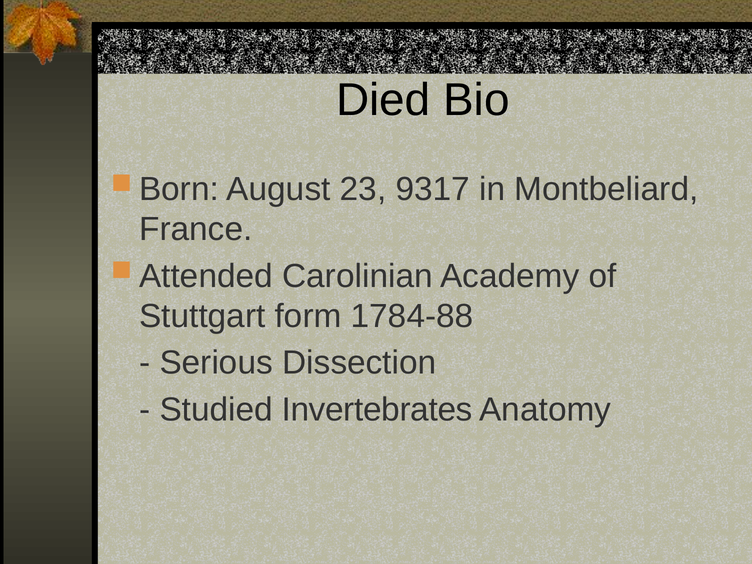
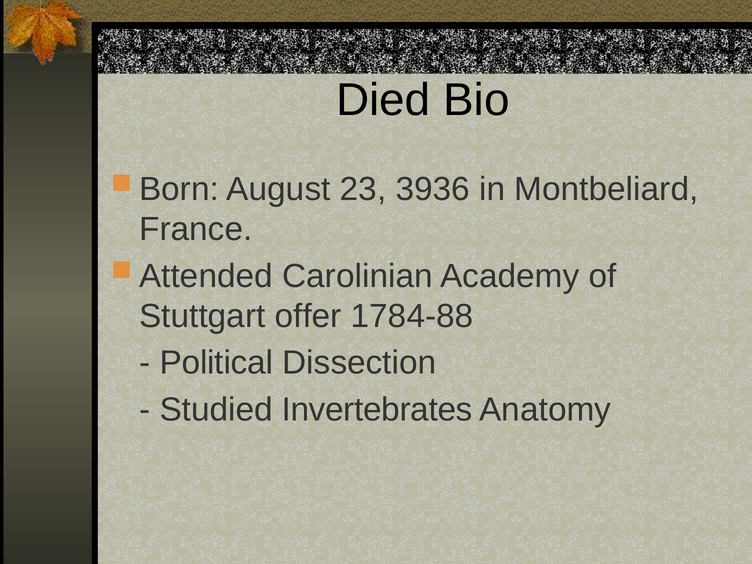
9317: 9317 -> 3936
form: form -> offer
Serious: Serious -> Political
